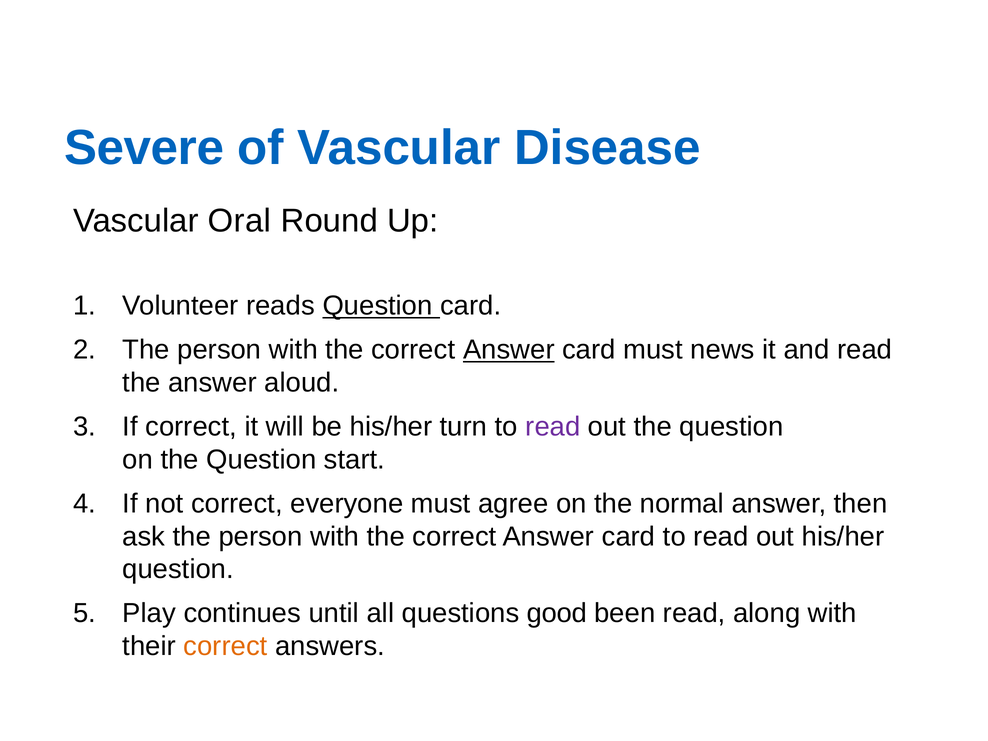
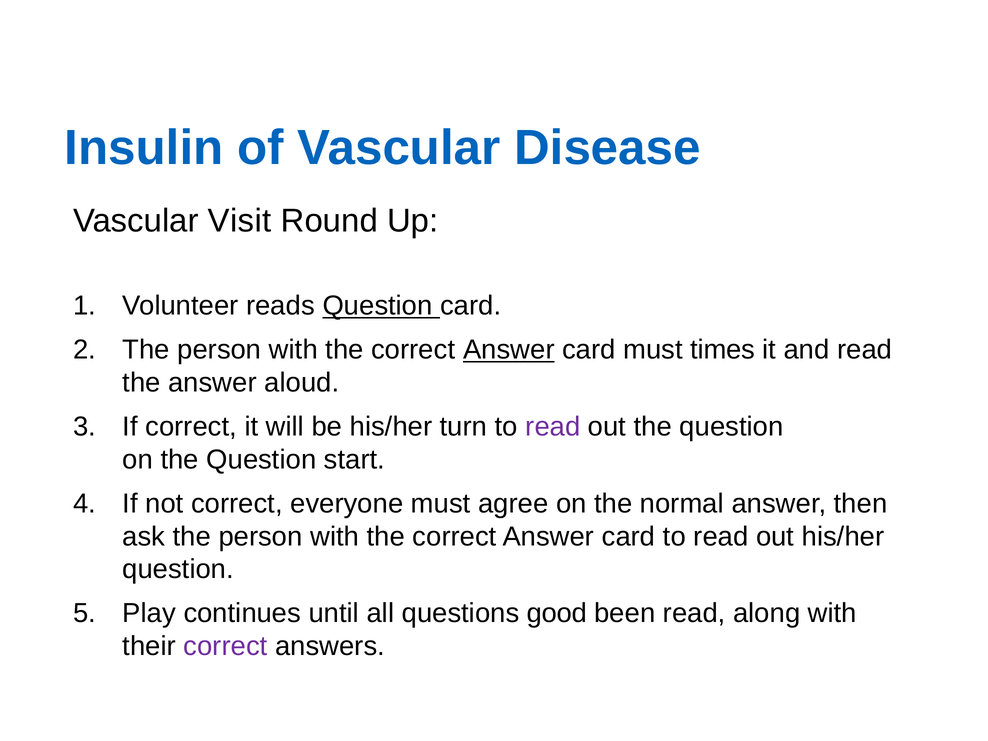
Severe: Severe -> Insulin
Oral: Oral -> Visit
news: news -> times
correct at (225, 646) colour: orange -> purple
